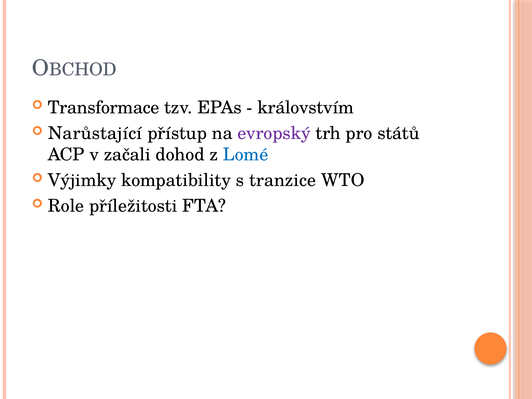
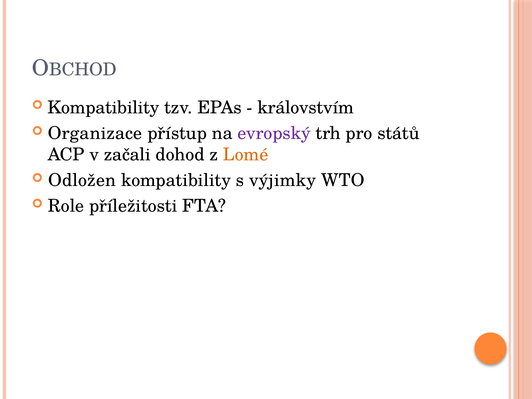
Transformace at (104, 108): Transformace -> Kompatibility
Narůstající: Narůstající -> Organizace
Lomé colour: blue -> orange
Výjimky: Výjimky -> Odložen
tranzice: tranzice -> výjimky
